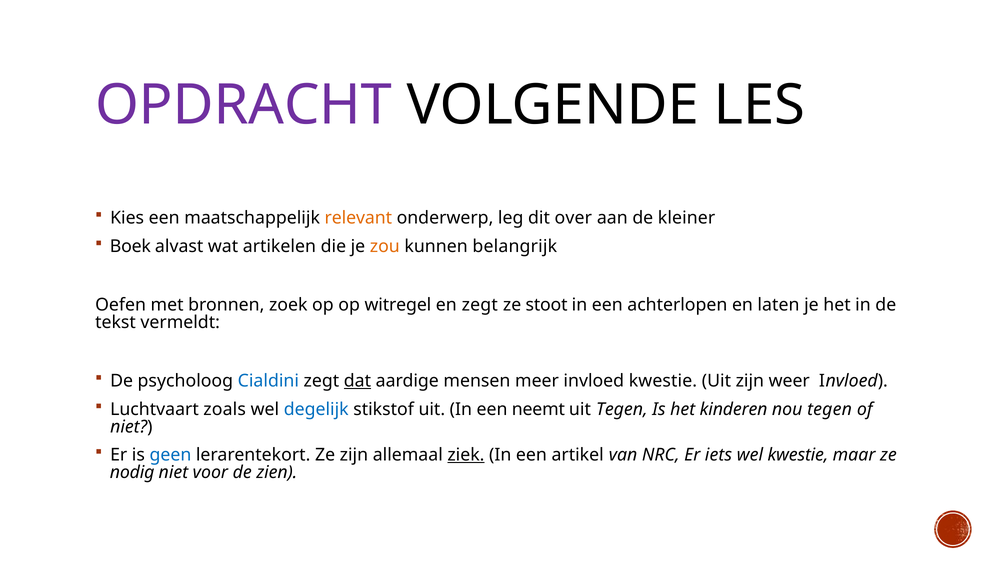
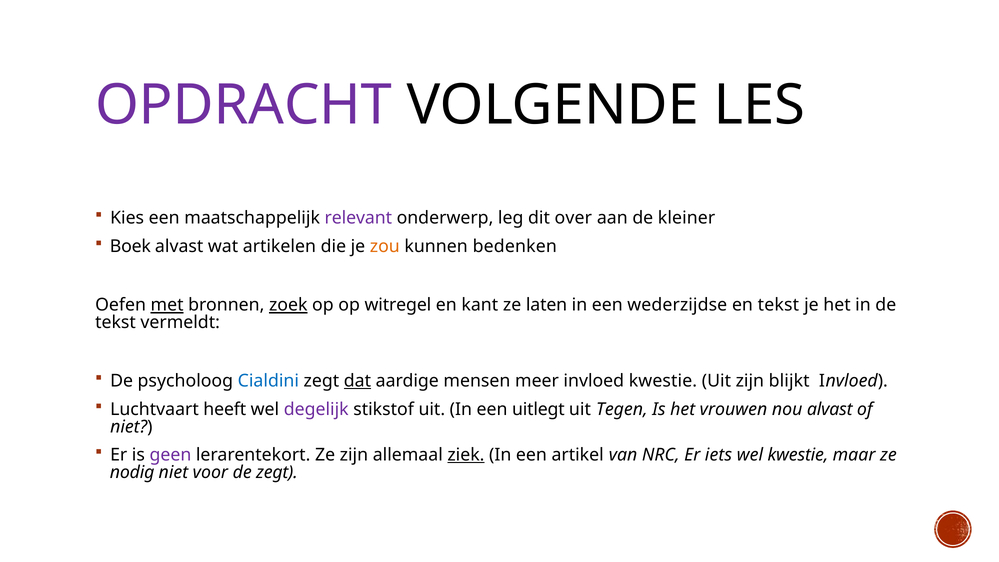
relevant colour: orange -> purple
belangrijk: belangrijk -> bedenken
met underline: none -> present
zoek underline: none -> present
en zegt: zegt -> kant
stoot: stoot -> laten
achterlopen: achterlopen -> wederzijdse
en laten: laten -> tekst
weer: weer -> blijkt
zoals: zoals -> heeft
degelijk colour: blue -> purple
neemt: neemt -> uitlegt
kinderen: kinderen -> vrouwen
nou tegen: tegen -> alvast
geen colour: blue -> purple
de zien: zien -> zegt
